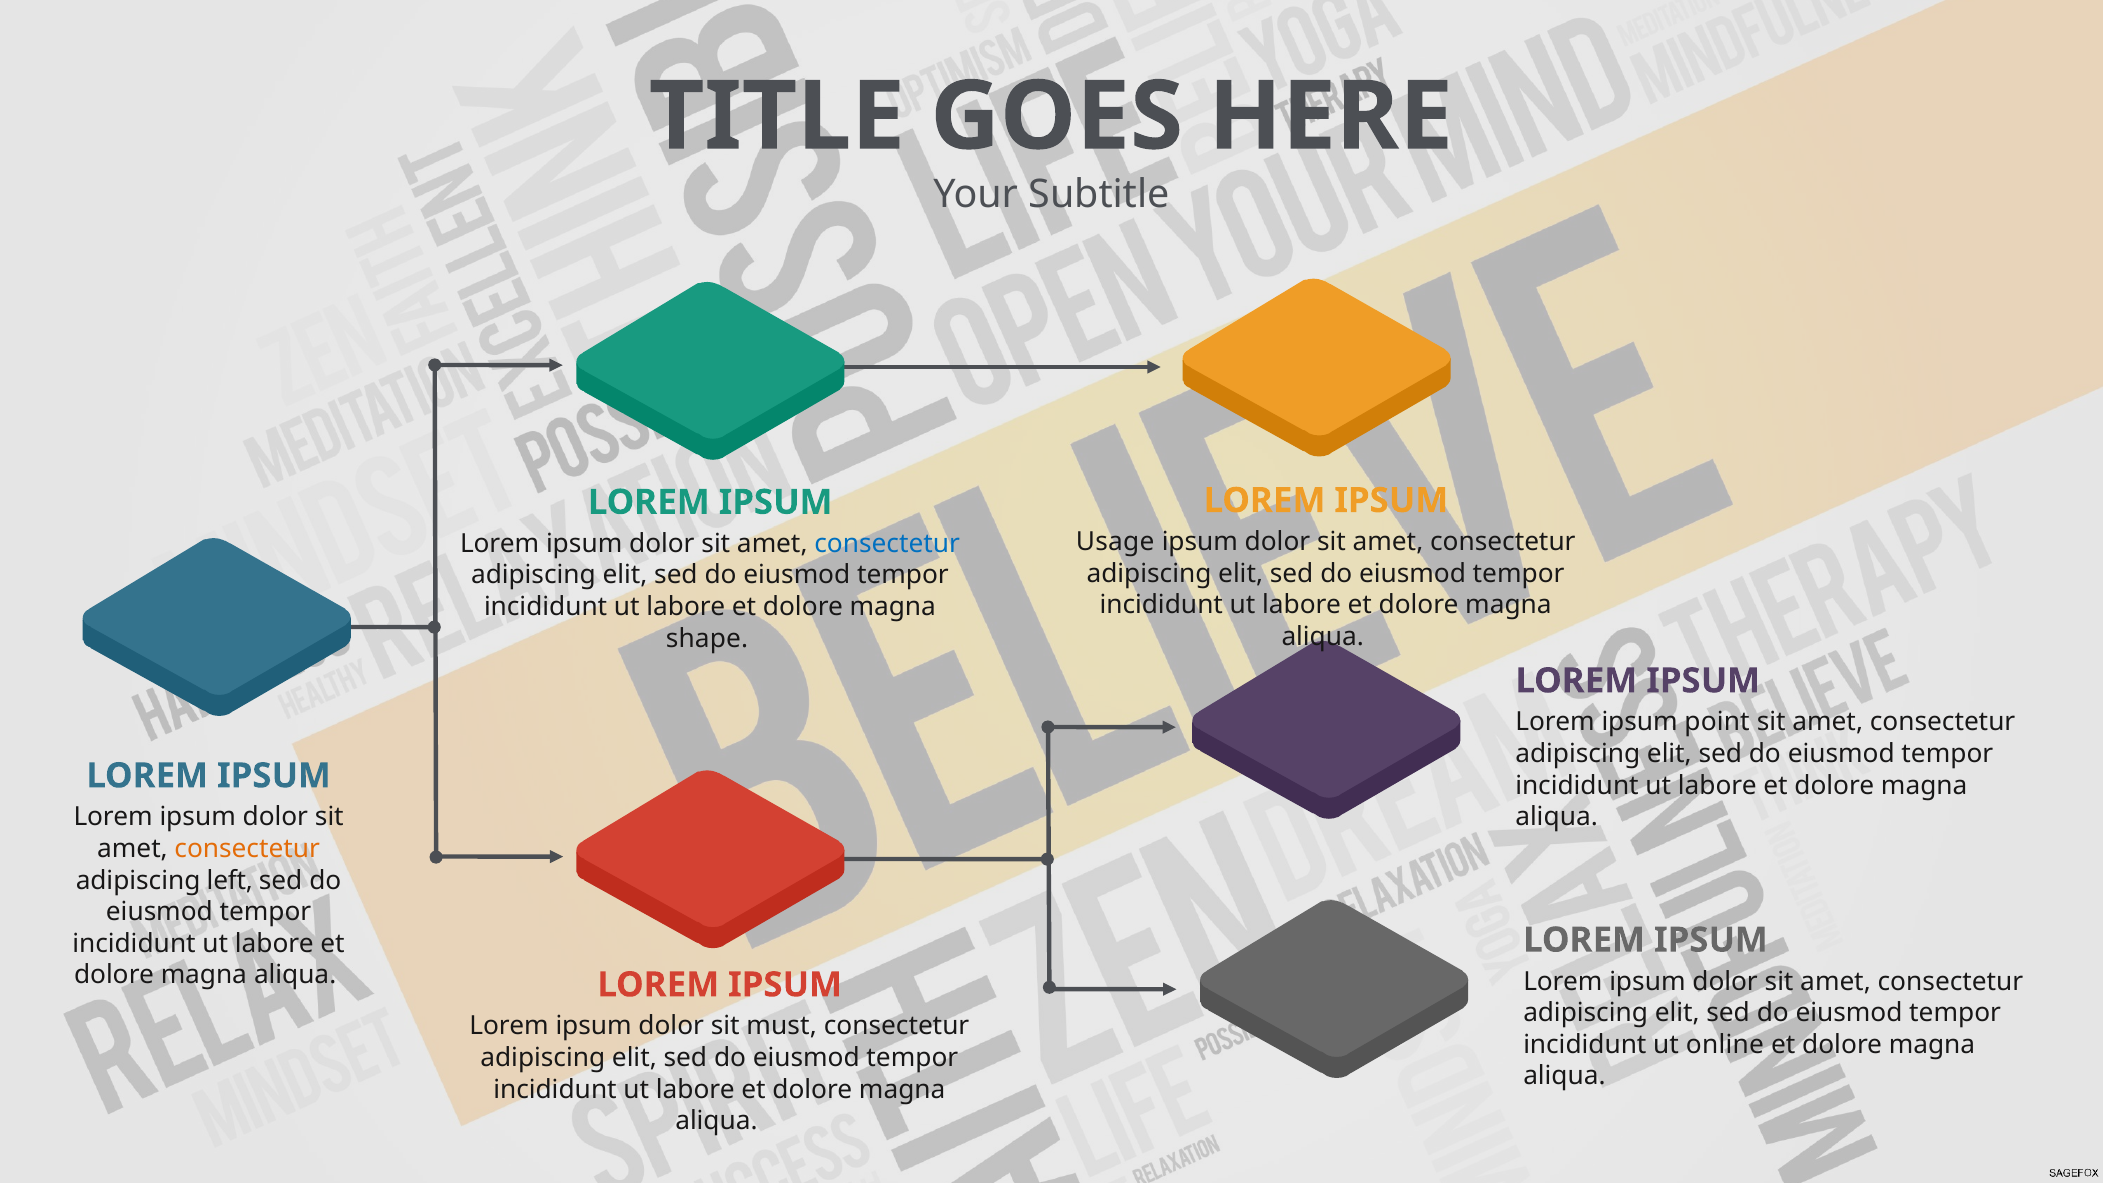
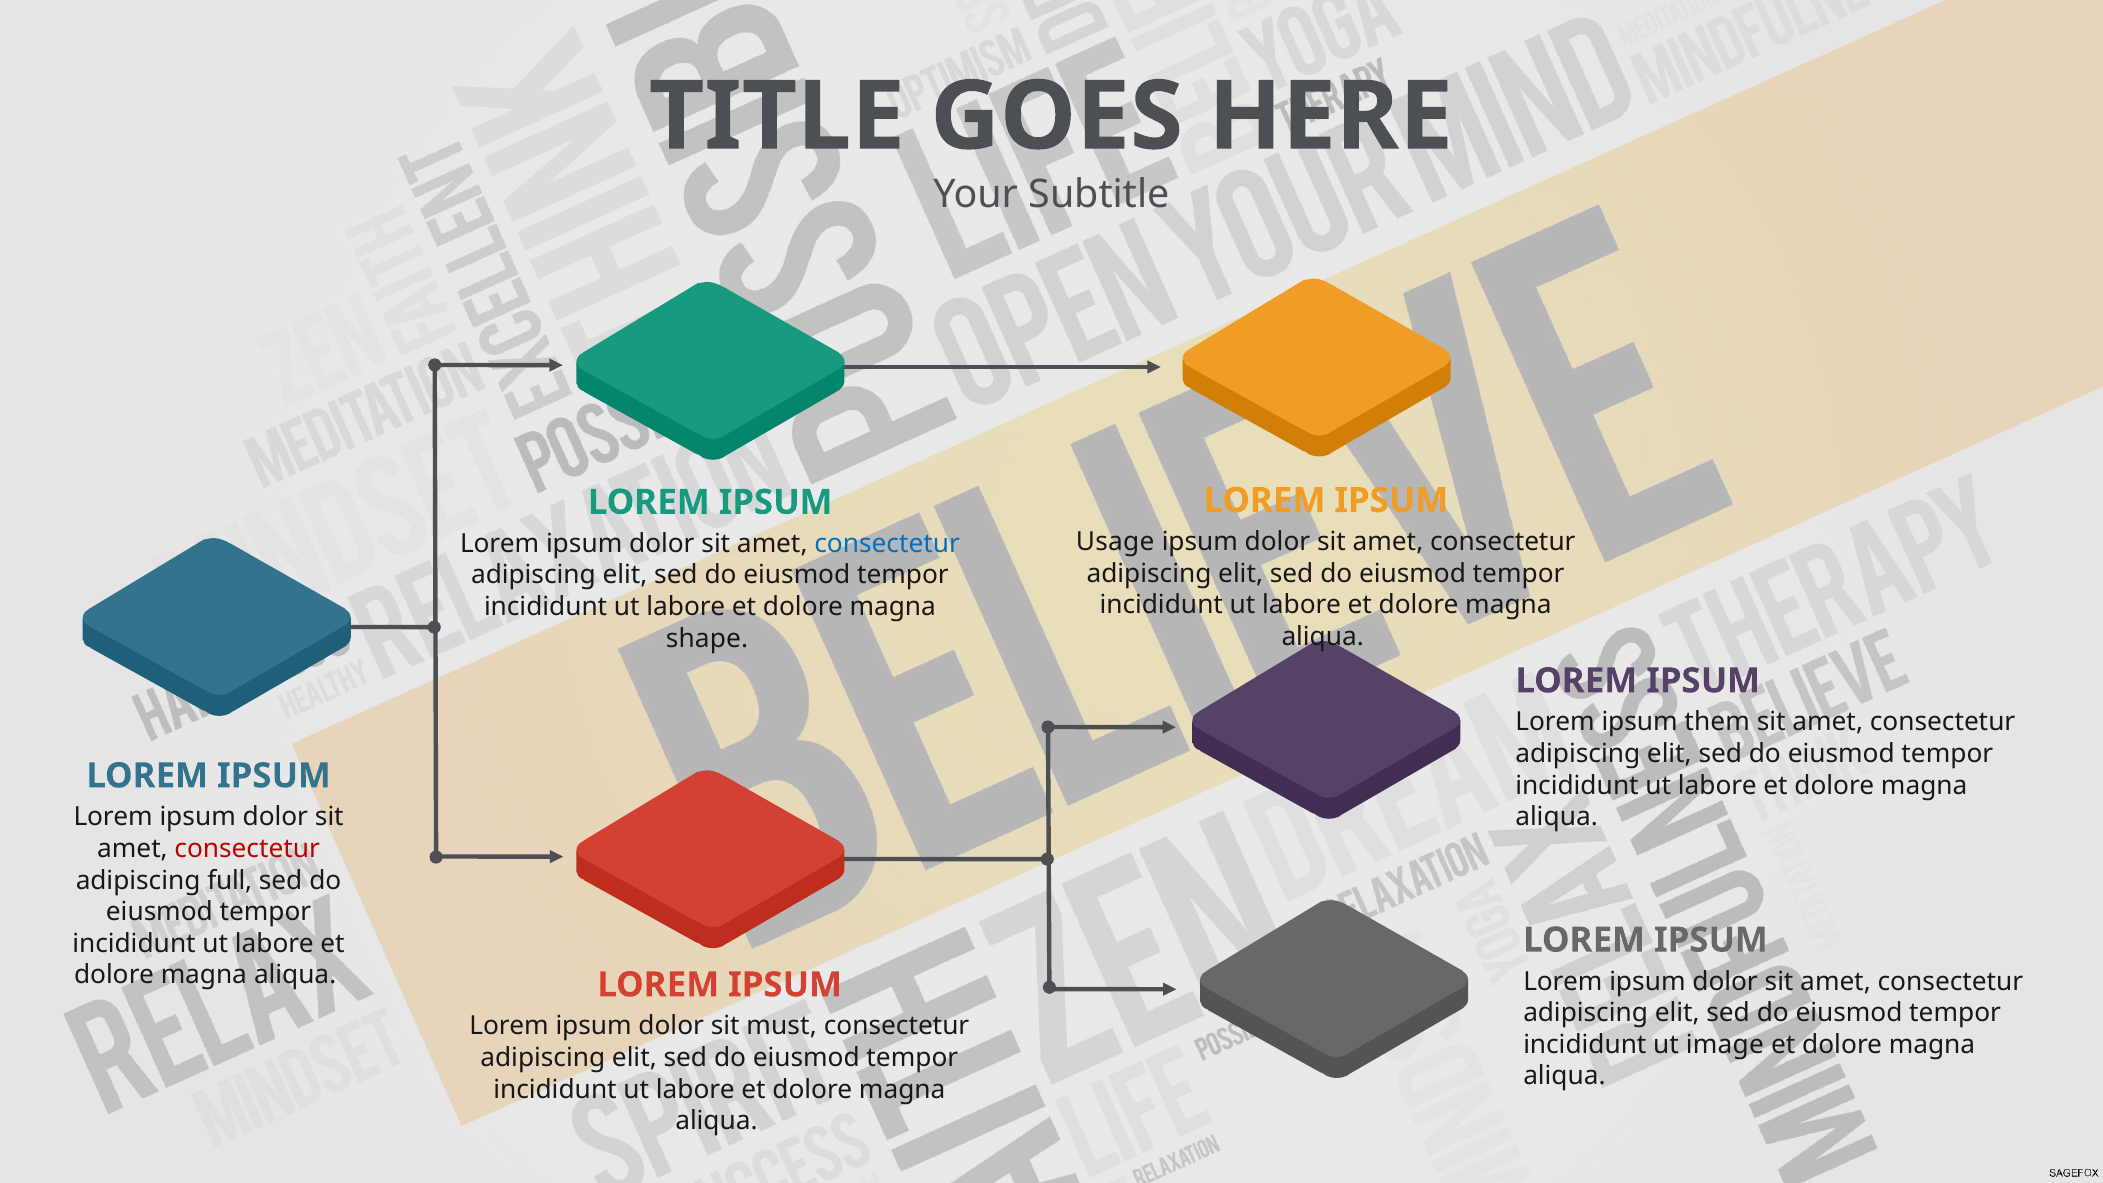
point: point -> them
consectetur at (247, 849) colour: orange -> red
left: left -> full
online: online -> image
